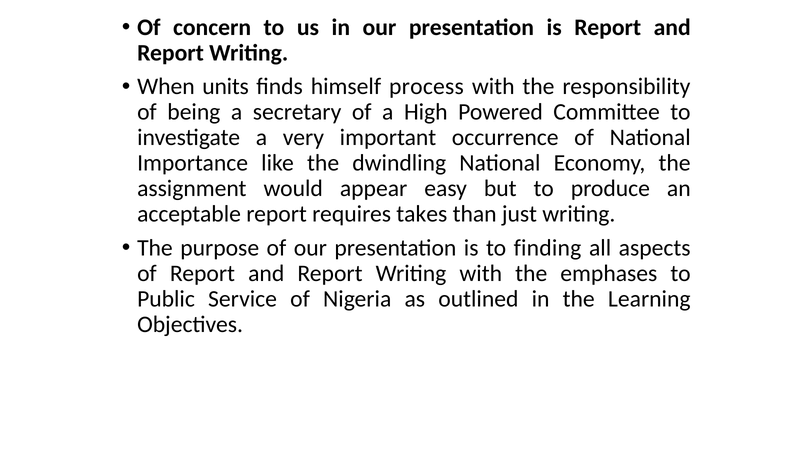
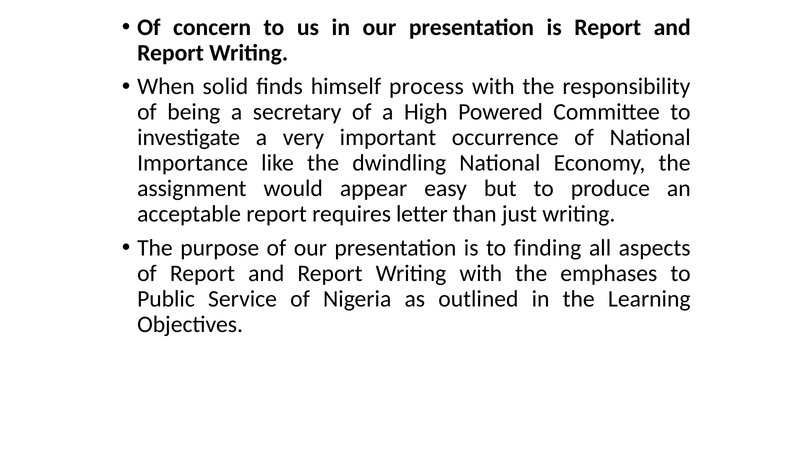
units: units -> solid
takes: takes -> letter
